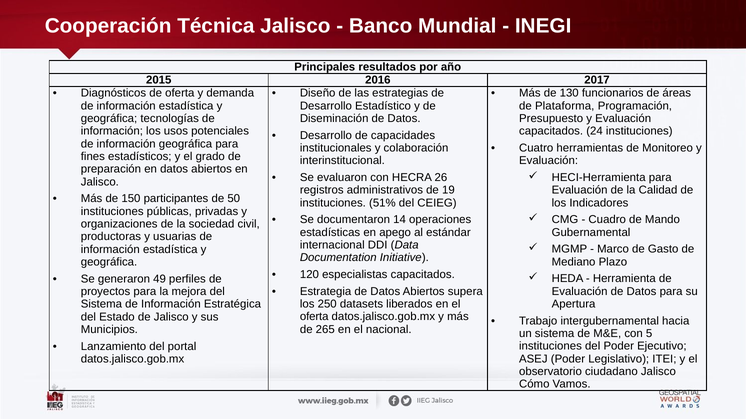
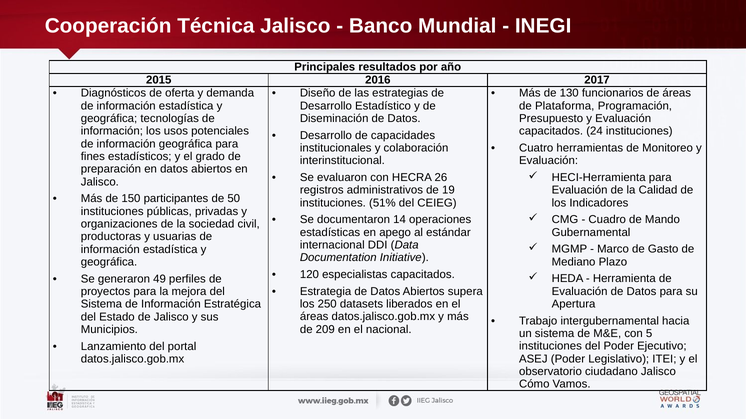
oferta at (314, 317): oferta -> áreas
265: 265 -> 209
